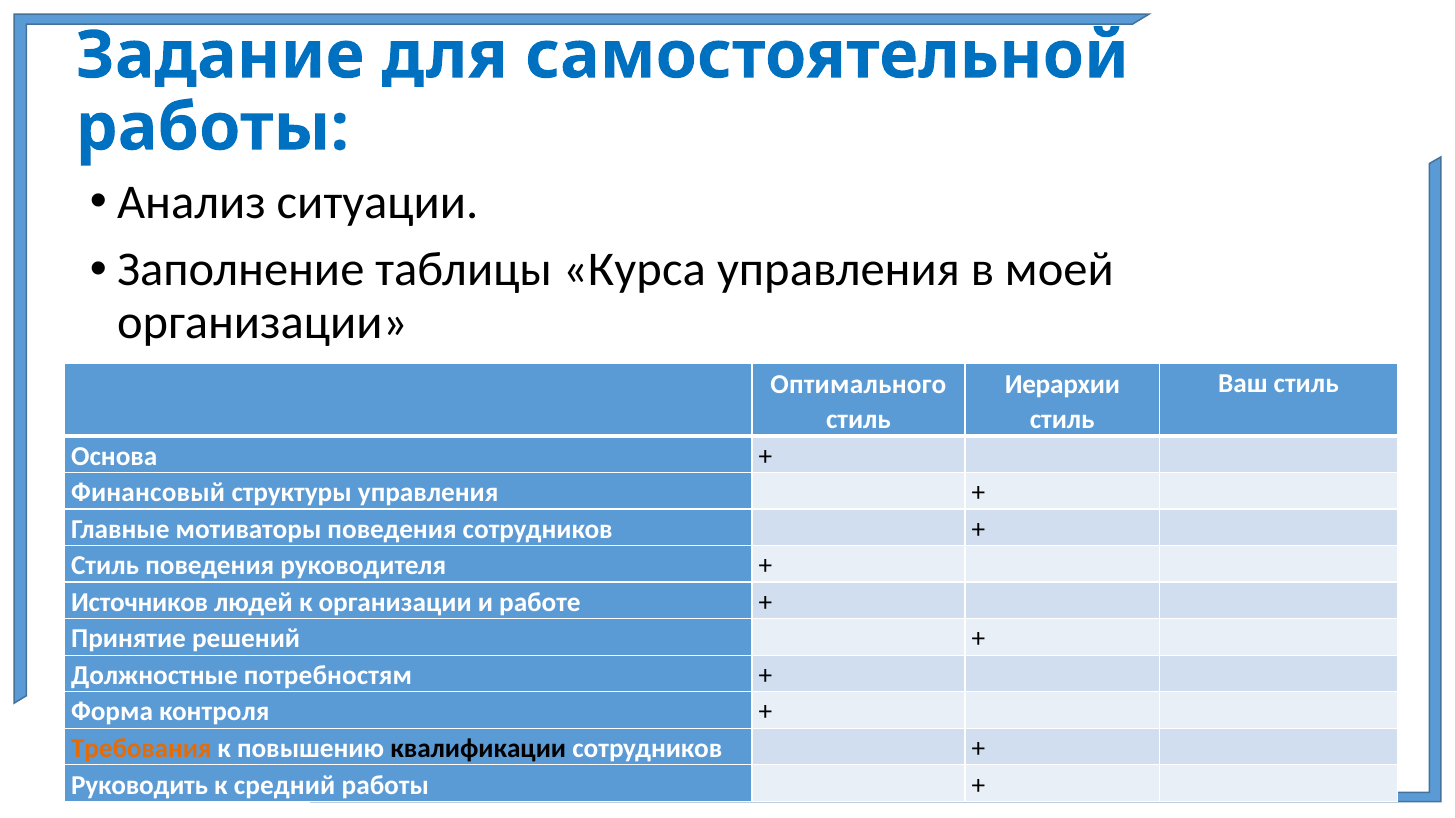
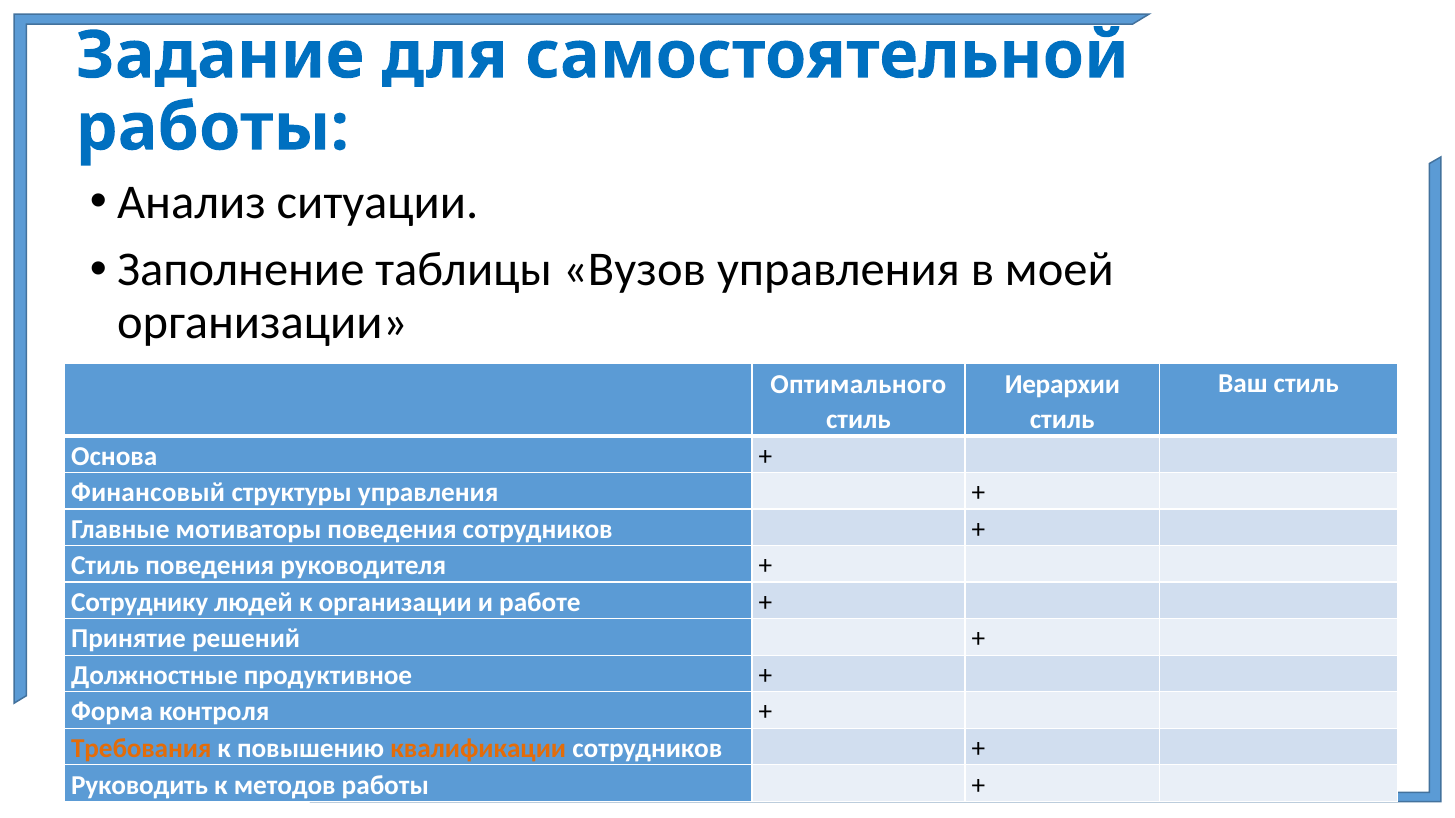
Курса: Курса -> Вузов
Источников: Источников -> Сотруднику
потребностям: потребностям -> продуктивное
квалификации colour: black -> orange
средний: средний -> методов
